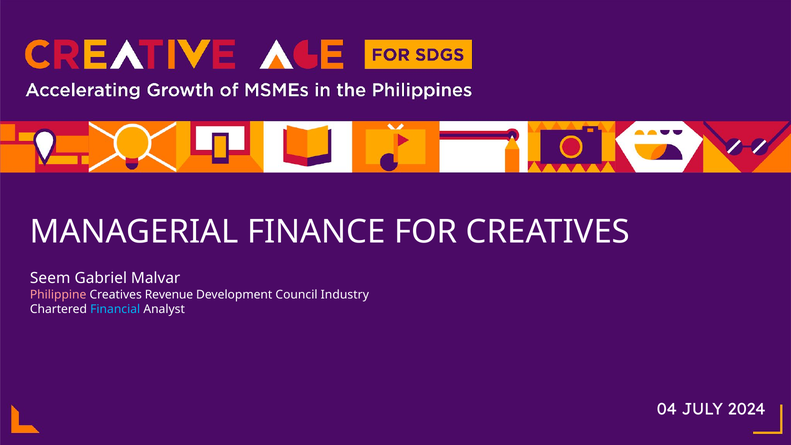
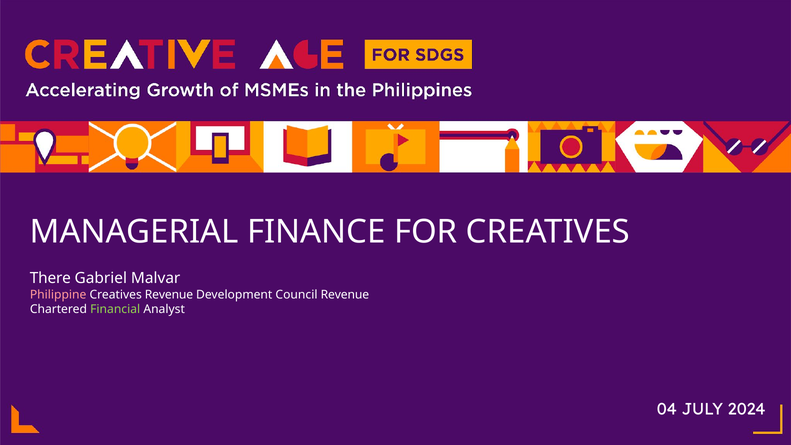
Seem: Seem -> There
Council Industry: Industry -> Revenue
Financial colour: light blue -> light green
